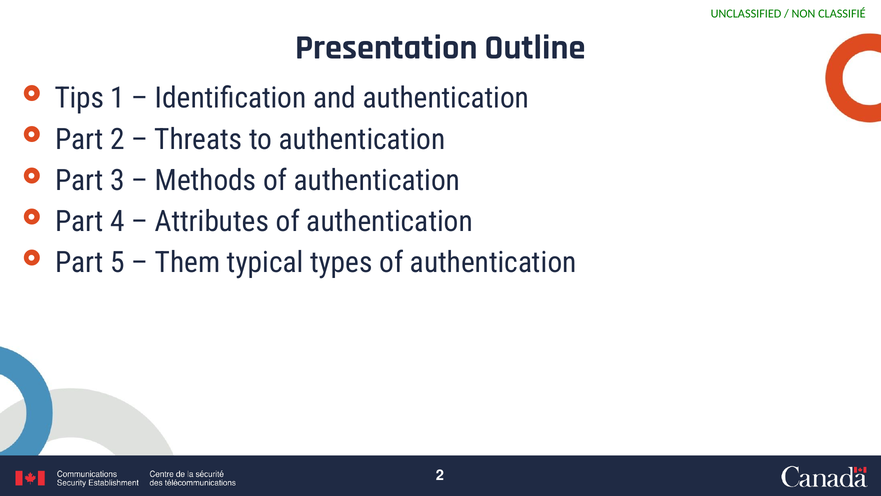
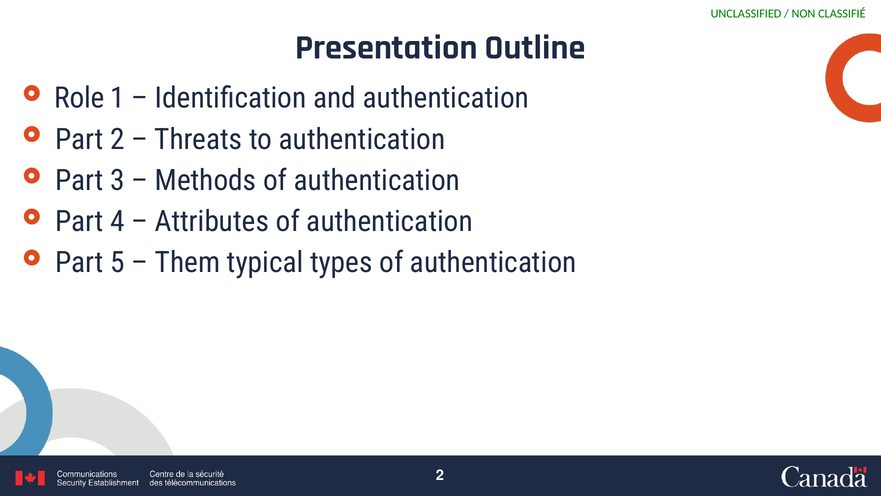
Tips: Tips -> Role
